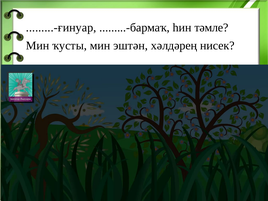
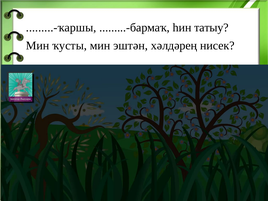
.........-ғинуар: .........-ғинуар -> .........-ҡаршы
тәмле: тәмле -> татыу
